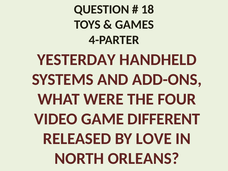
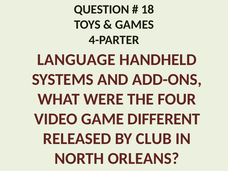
YESTERDAY: YESTERDAY -> LANGUAGE
LOVE: LOVE -> CLUB
